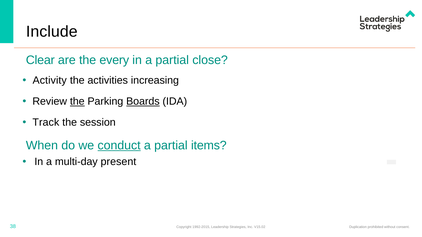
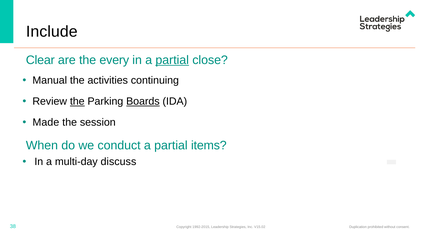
partial at (172, 60) underline: none -> present
Activity: Activity -> Manual
increasing: increasing -> continuing
Track: Track -> Made
conduct underline: present -> none
present: present -> discuss
